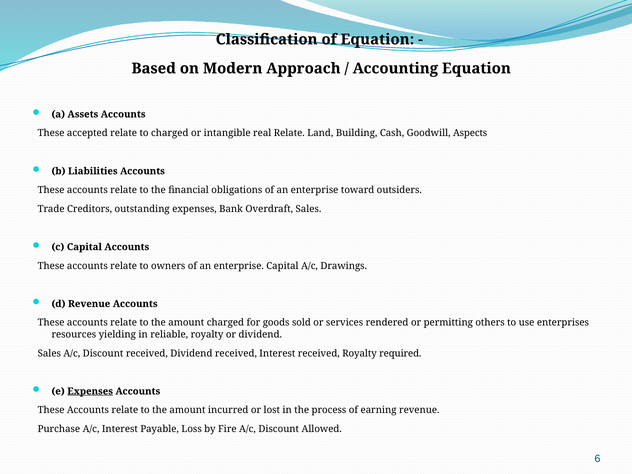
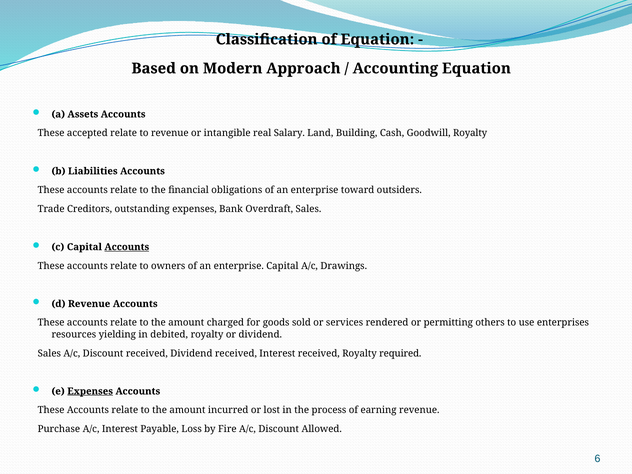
to charged: charged -> revenue
real Relate: Relate -> Salary
Goodwill Aspects: Aspects -> Royalty
Accounts at (127, 247) underline: none -> present
reliable: reliable -> debited
